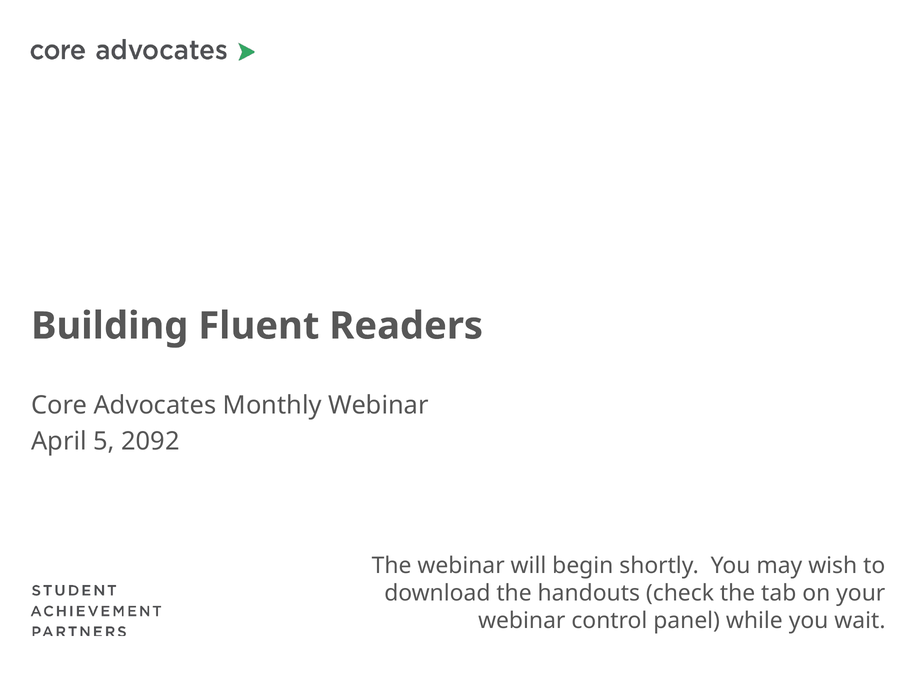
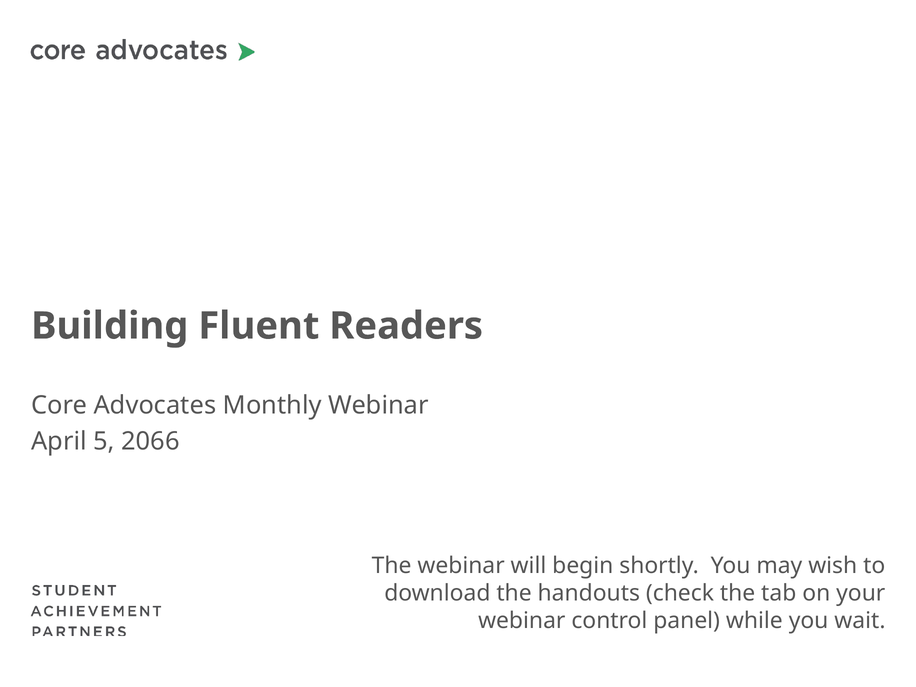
2092: 2092 -> 2066
